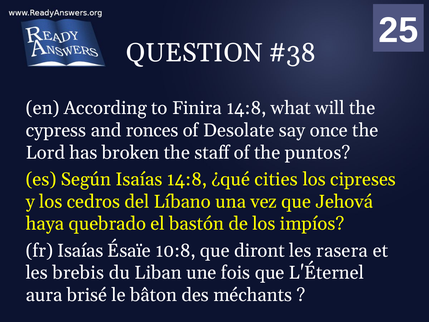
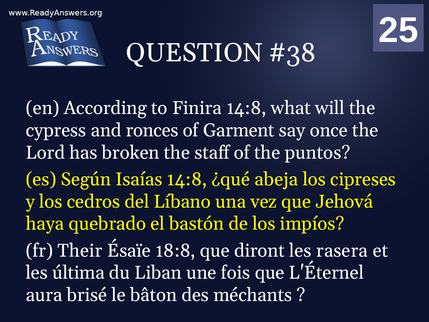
Desolate: Desolate -> Garment
cities: cities -> abeja
fr Isaías: Isaías -> Their
10:8: 10:8 -> 18:8
brebis: brebis -> última
